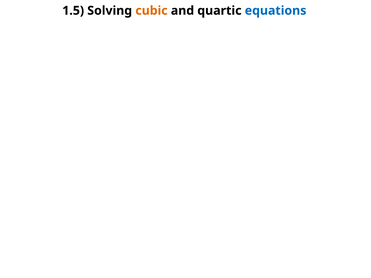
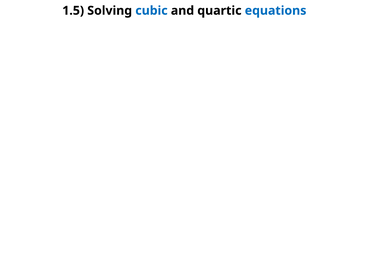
cubic colour: orange -> blue
